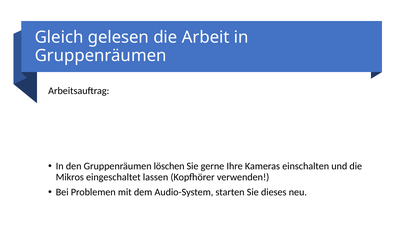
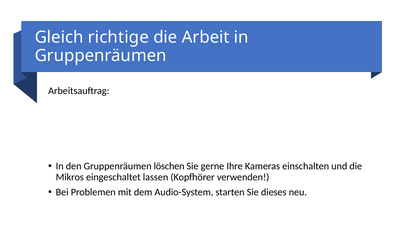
gelesen: gelesen -> richtige
